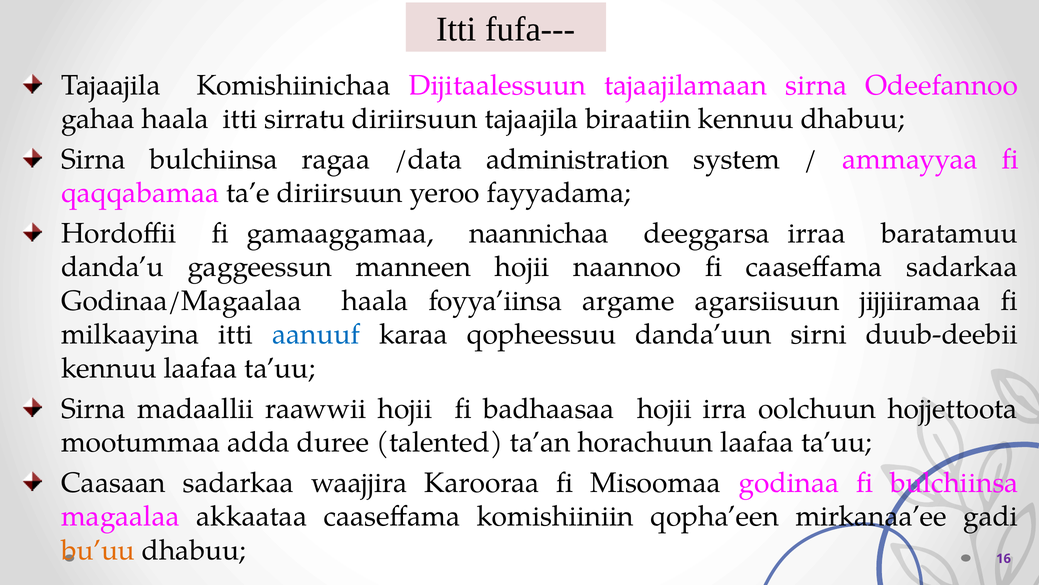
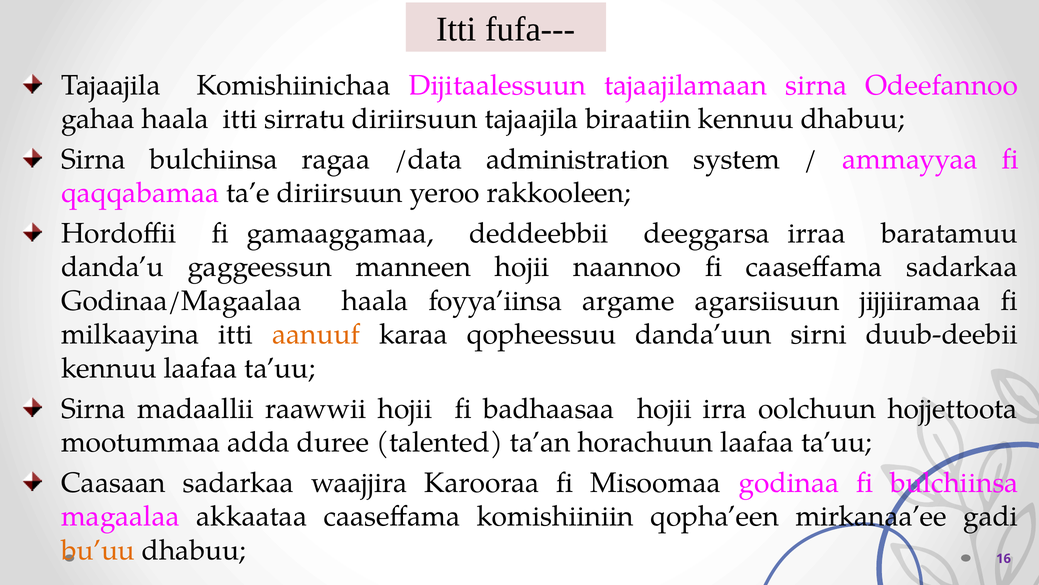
fayyadama: fayyadama -> rakkooleen
naannichaa: naannichaa -> deddeebbii
aanuuf colour: blue -> orange
